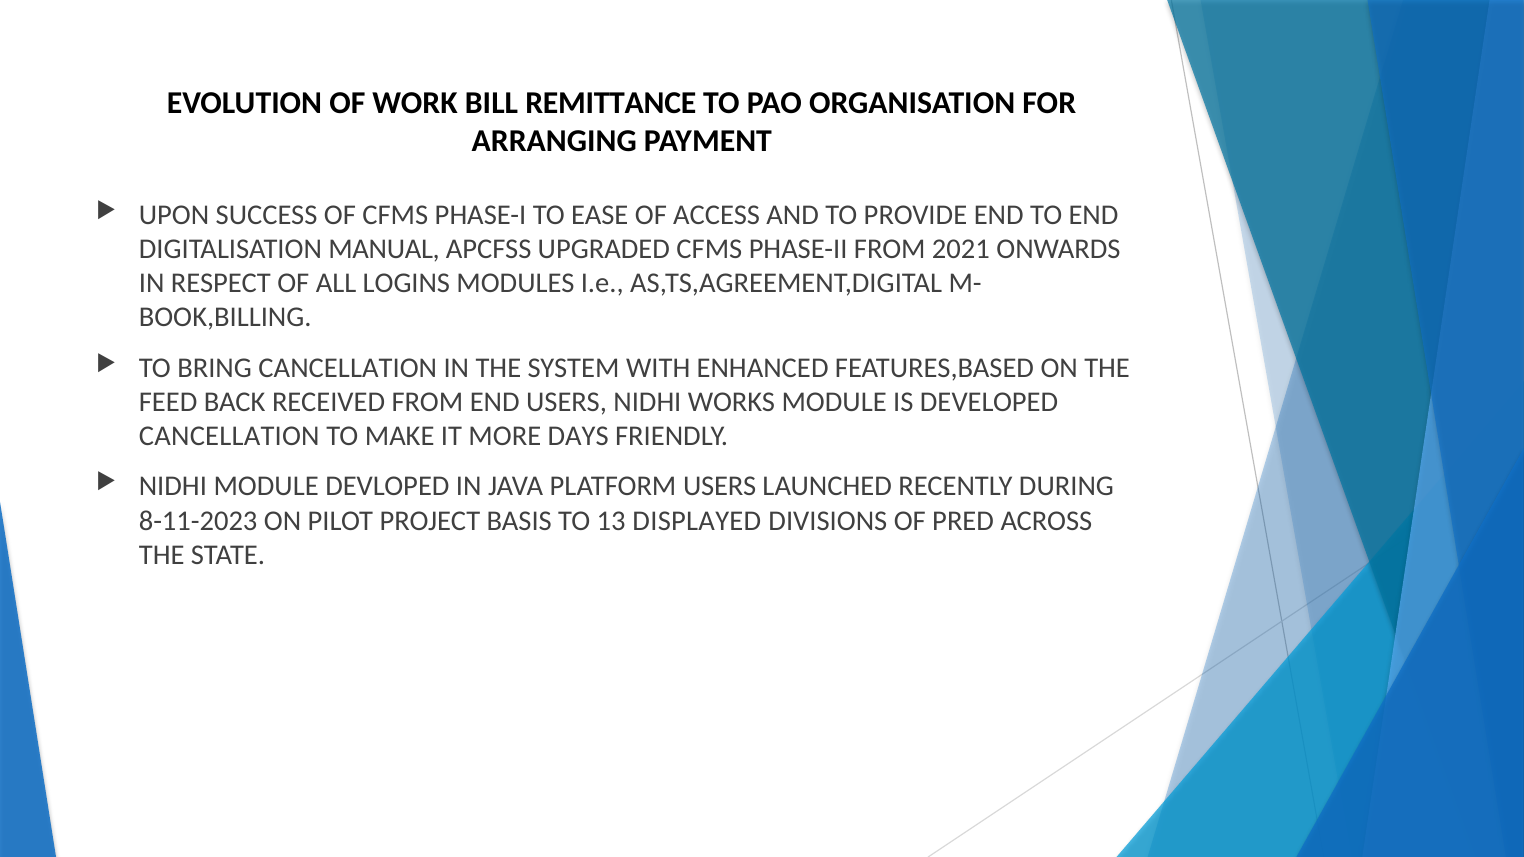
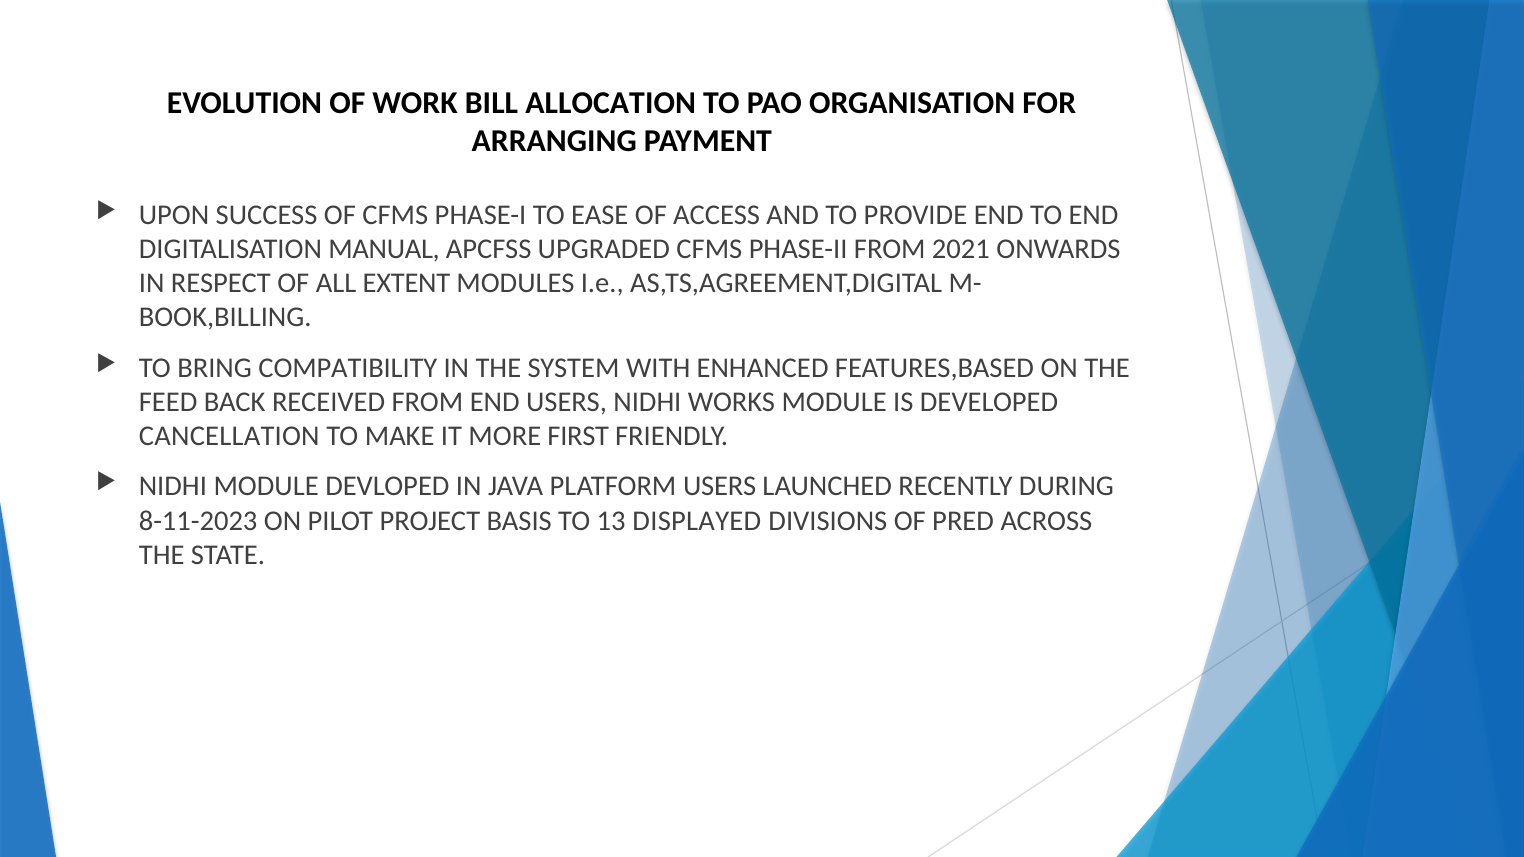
REMITTANCE: REMITTANCE -> ALLOCATION
LOGINS: LOGINS -> EXTENT
BRING CANCELLATION: CANCELLATION -> COMPATIBILITY
DAYS: DAYS -> FIRST
